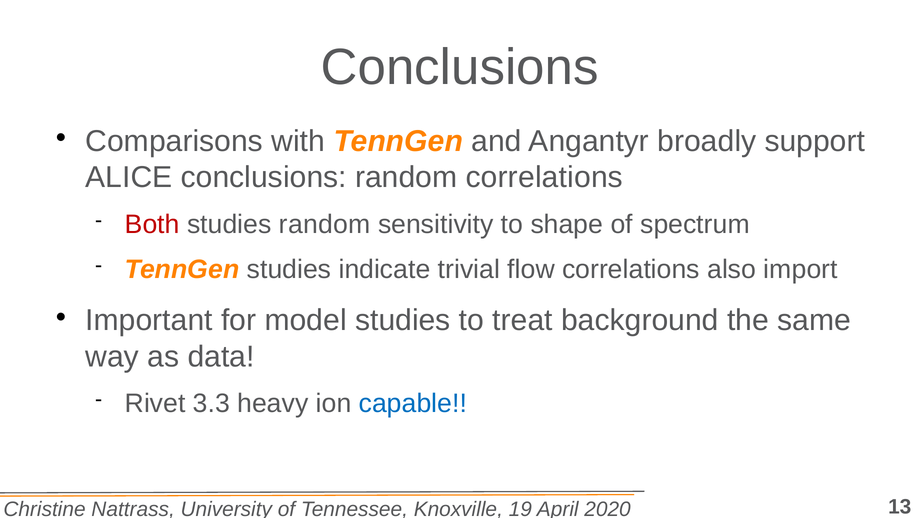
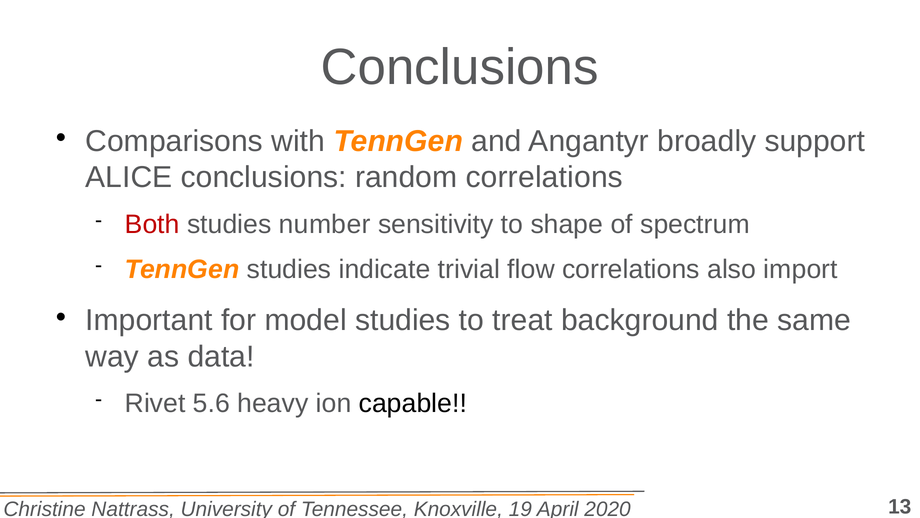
studies random: random -> number
3.3: 3.3 -> 5.6
capable colour: blue -> black
